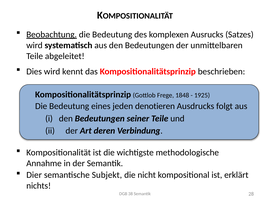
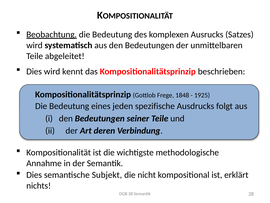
denotieren: denotieren -> spezifische
Dier at (34, 175): Dier -> Dies
